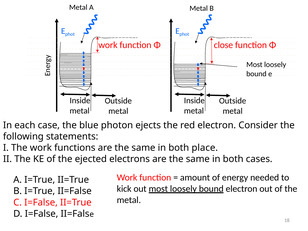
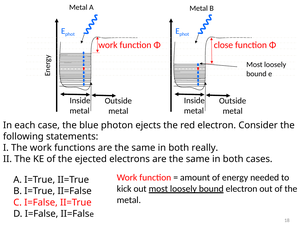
place: place -> really
